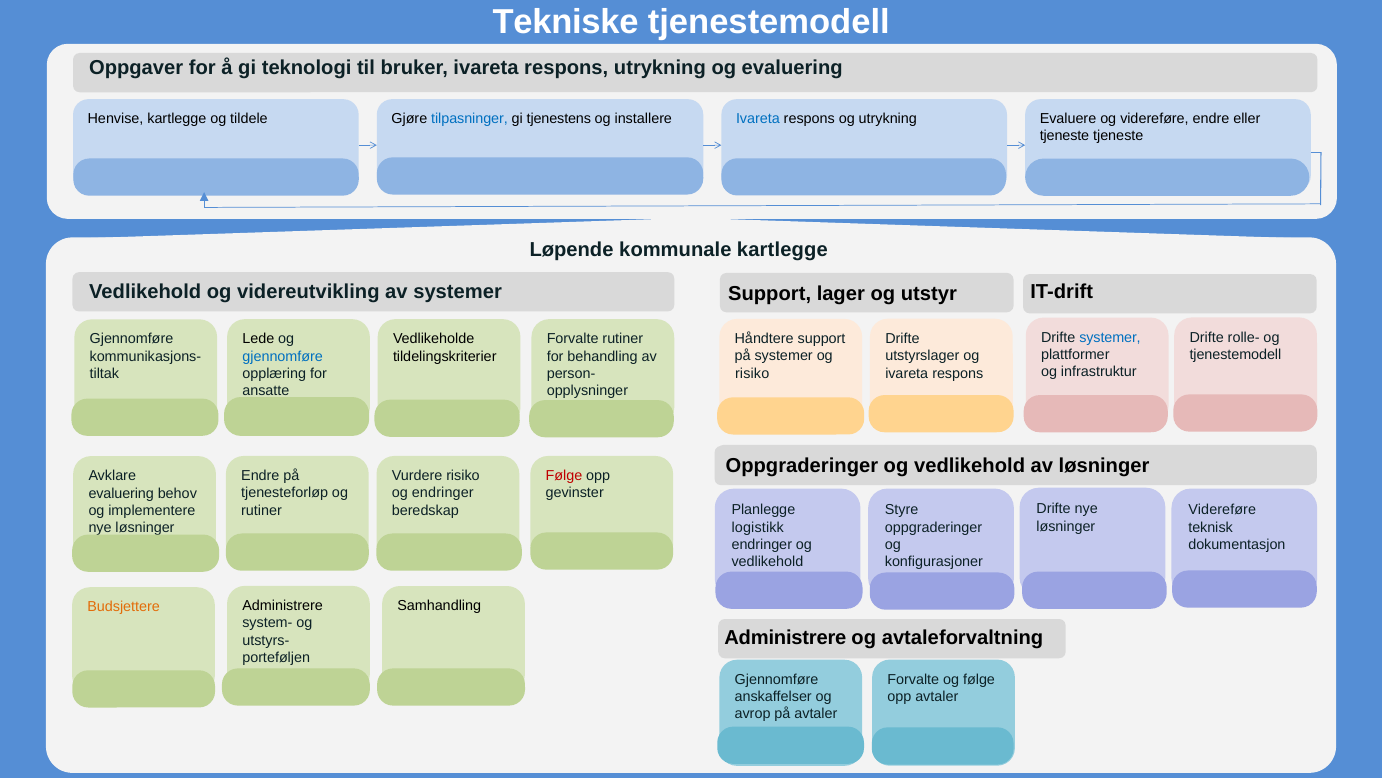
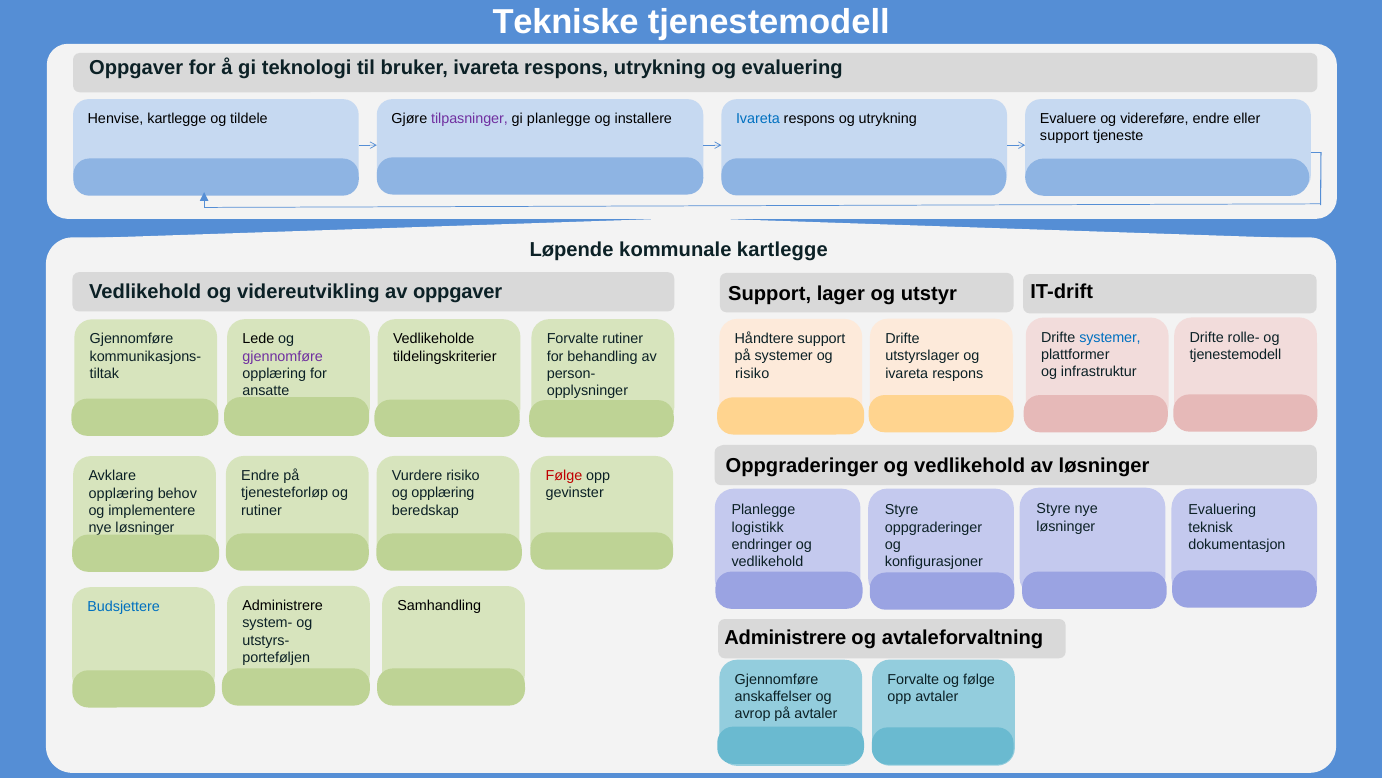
tilpasninger colour: blue -> purple
gi tjenestens: tjenestens -> planlegge
tjeneste at (1065, 136): tjeneste -> support
av systemer: systemer -> oppgaver
gjennomføre at (283, 356) colour: blue -> purple
og endringer: endringer -> opplæring
evaluering at (121, 493): evaluering -> opplæring
Drifte at (1054, 509): Drifte -> Styre
Videreføre at (1222, 510): Videreføre -> Evaluering
Budsjettere colour: orange -> blue
